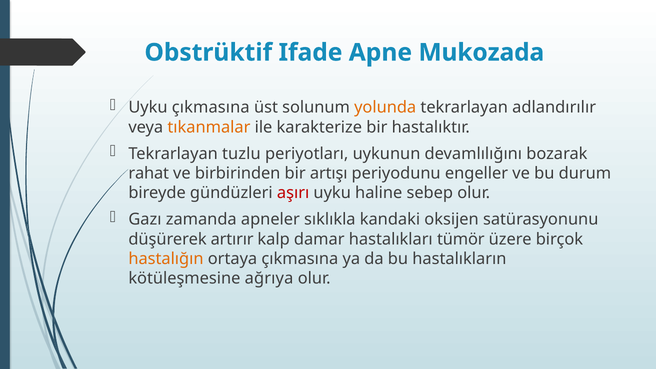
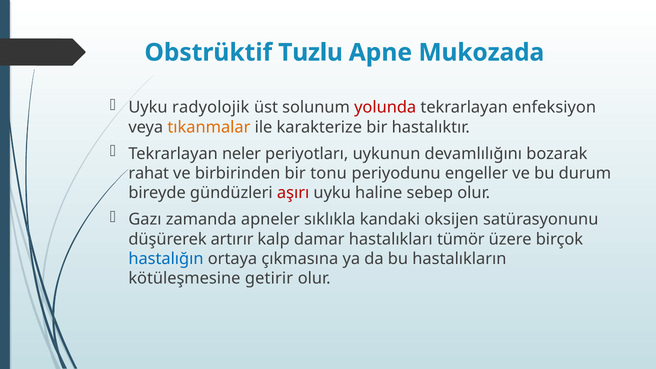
Ifade: Ifade -> Tuzlu
Uyku çıkmasına: çıkmasına -> radyolojik
yolunda colour: orange -> red
adlandırılır: adlandırılır -> enfeksiyon
tuzlu: tuzlu -> neler
artışı: artışı -> tonu
hastalığın colour: orange -> blue
ağrıya: ağrıya -> getirir
